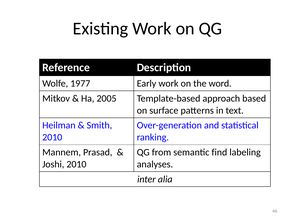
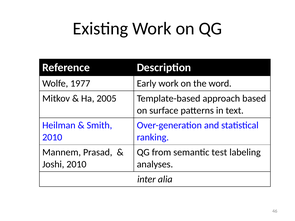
find: find -> test
